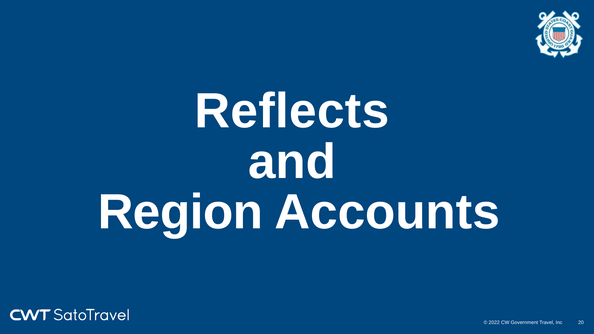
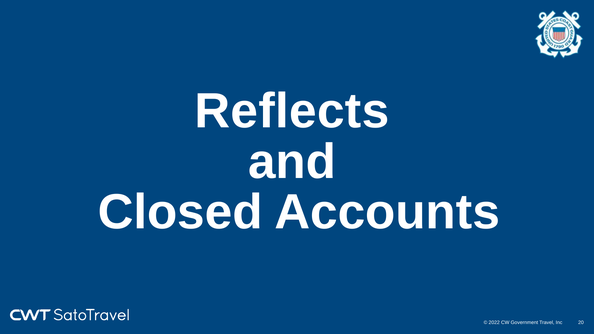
Region: Region -> Closed
